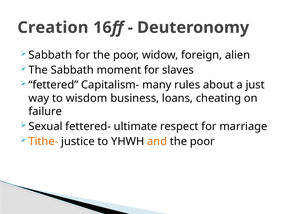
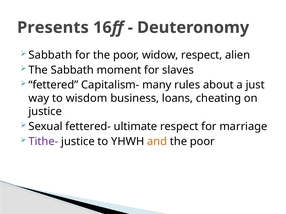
Creation: Creation -> Presents
widow foreign: foreign -> respect
failure at (45, 112): failure -> justice
Tithe- colour: orange -> purple
